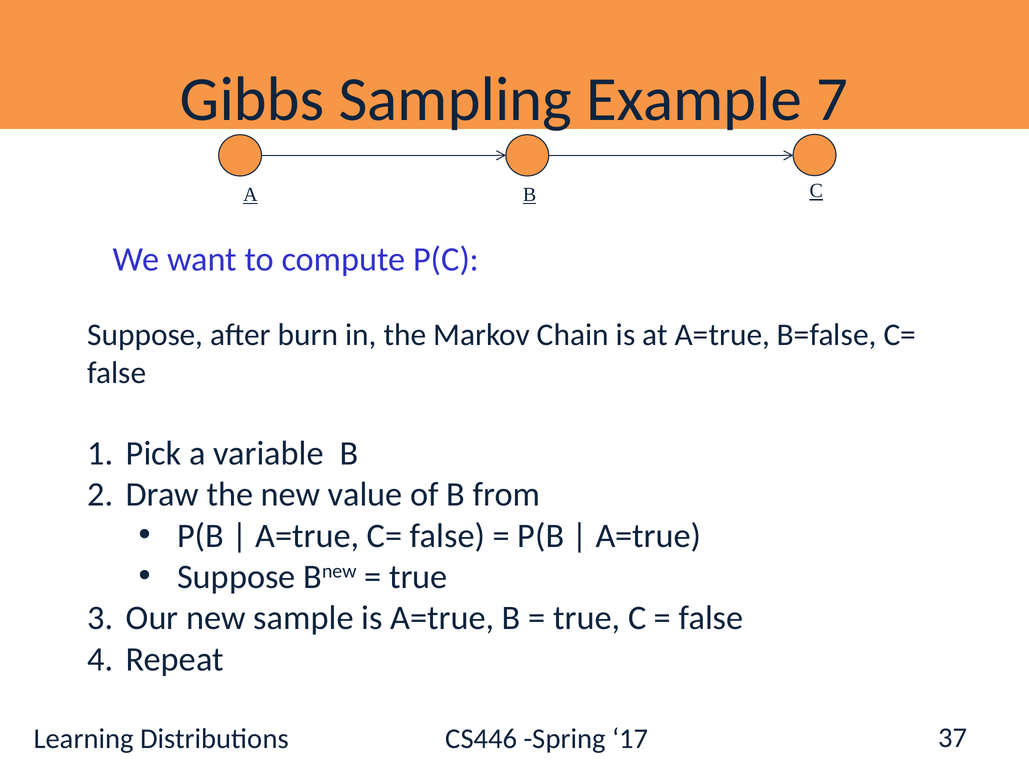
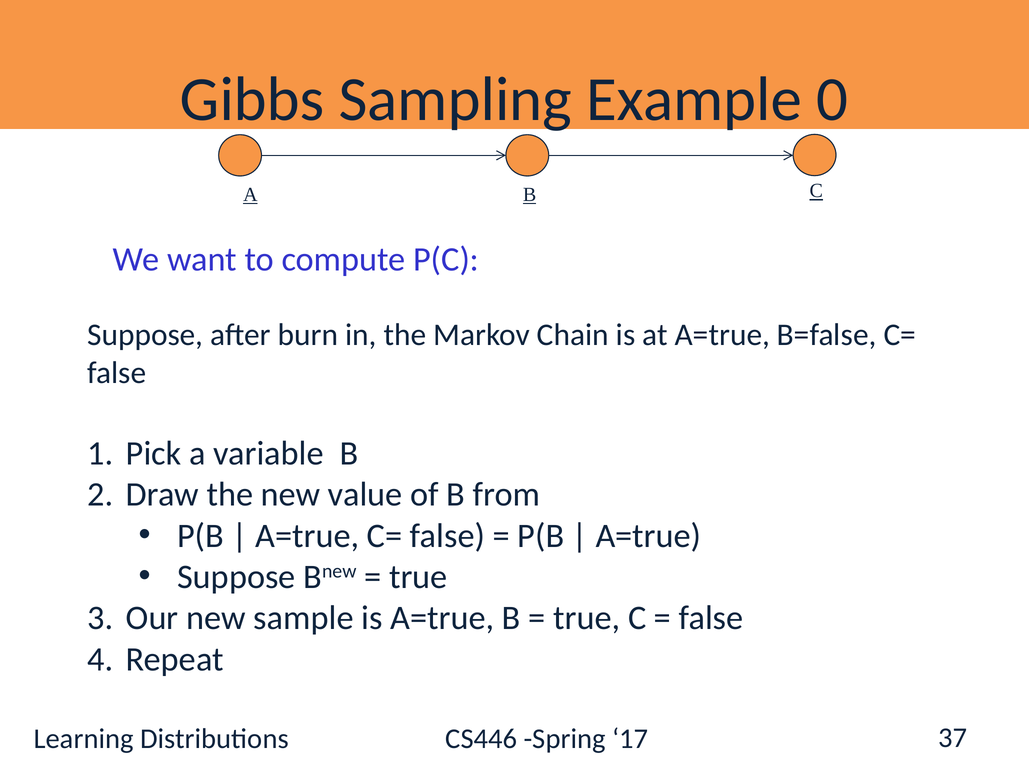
7: 7 -> 0
